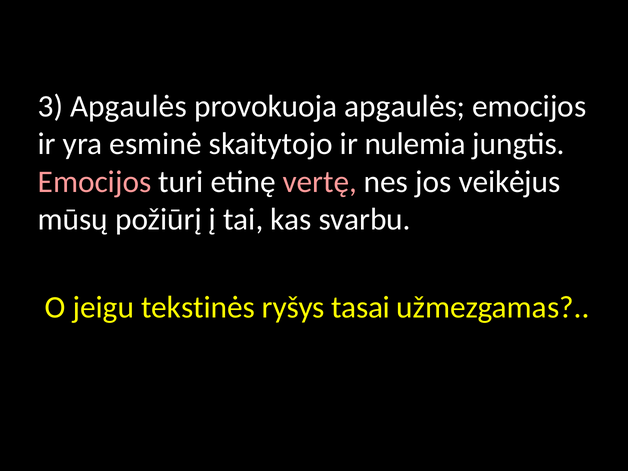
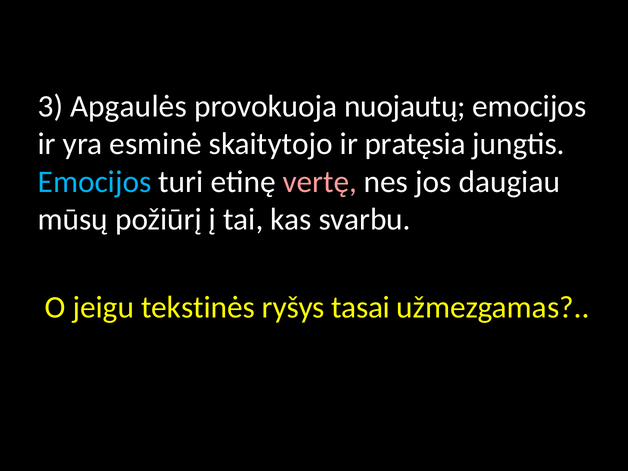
provokuoja apgaulės: apgaulės -> nuojautų
nulemia: nulemia -> pratęsia
Emocijos at (95, 182) colour: pink -> light blue
veikėjus: veikėjus -> daugiau
